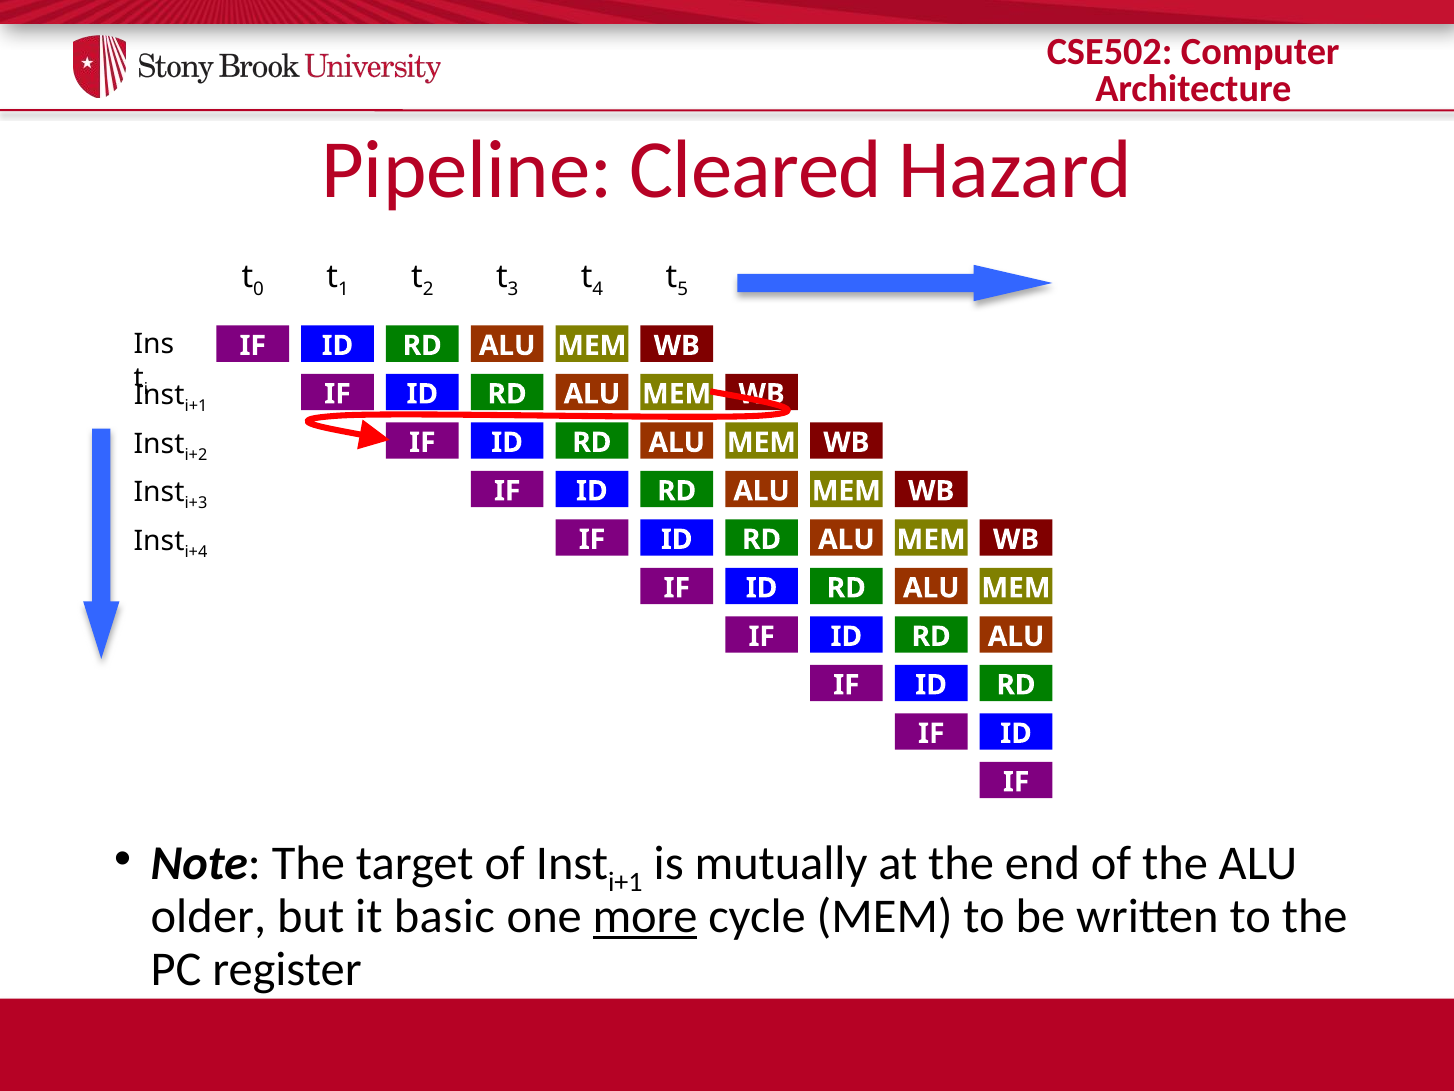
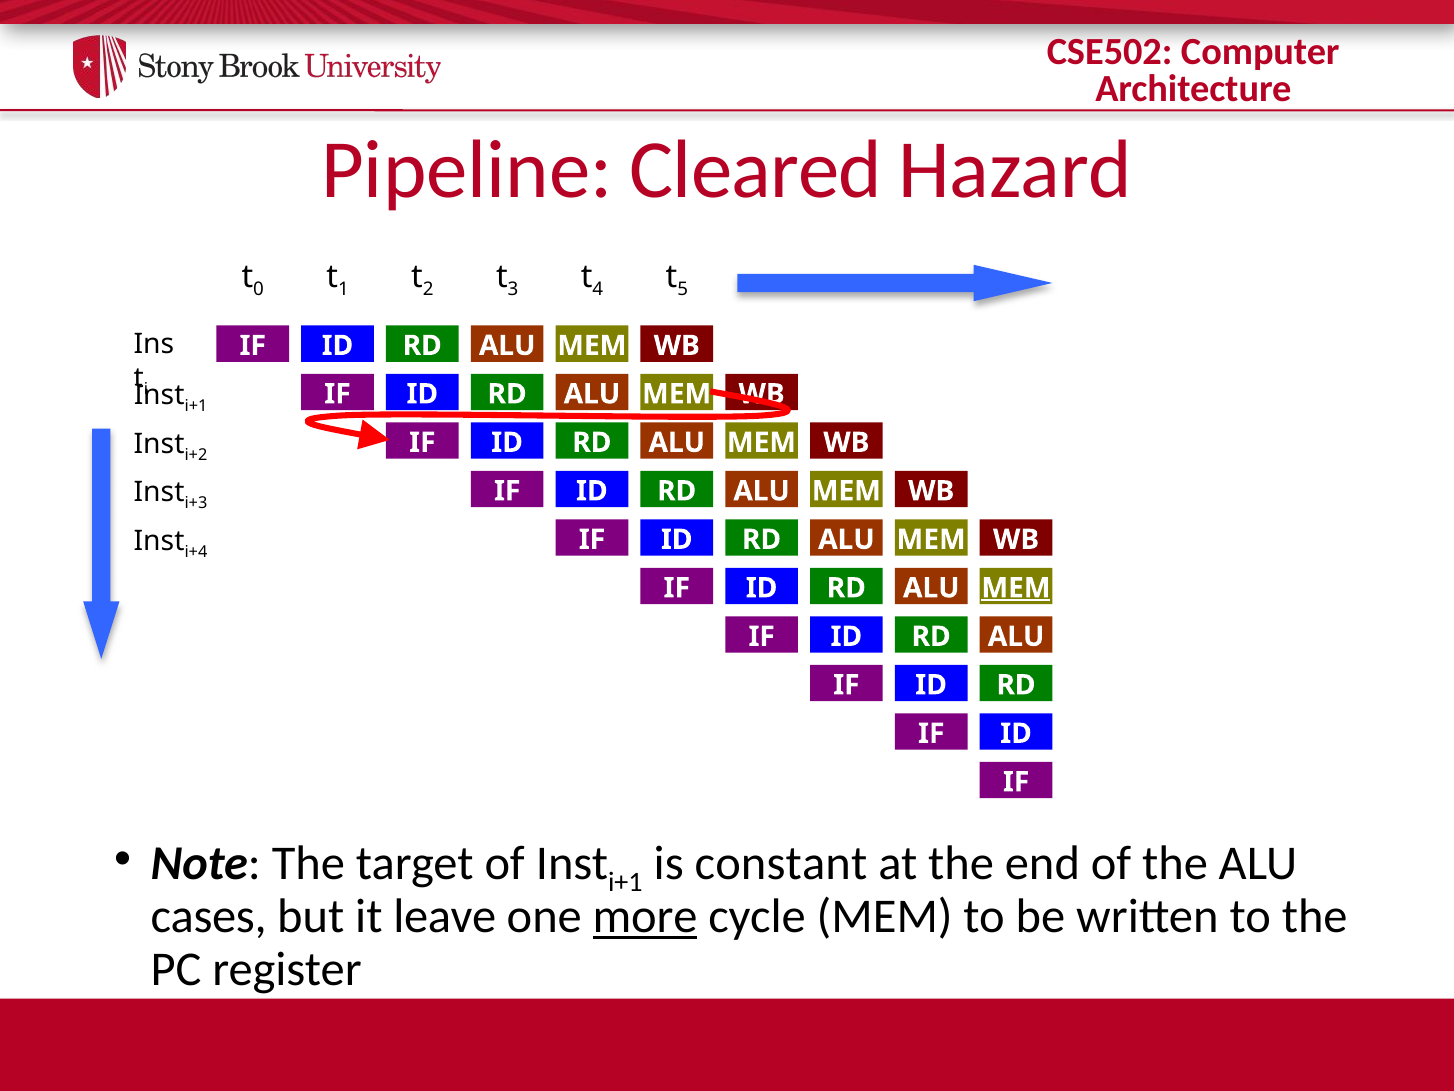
MEM at (1016, 588) underline: none -> present
mutually: mutually -> constant
older: older -> cases
basic: basic -> leave
